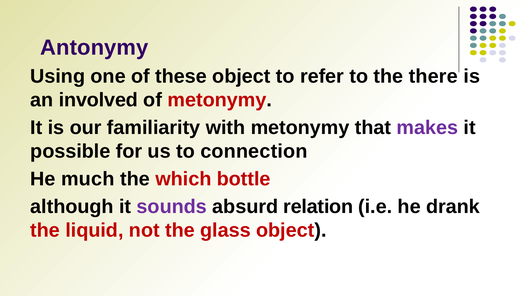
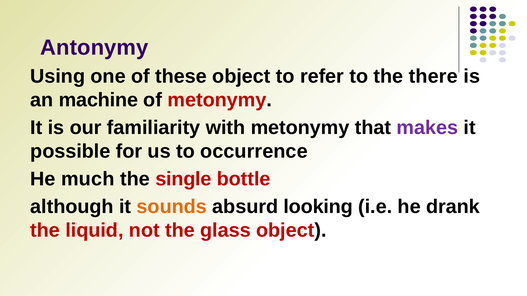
involved: involved -> machine
connection: connection -> occurrence
which: which -> single
sounds colour: purple -> orange
relation: relation -> looking
